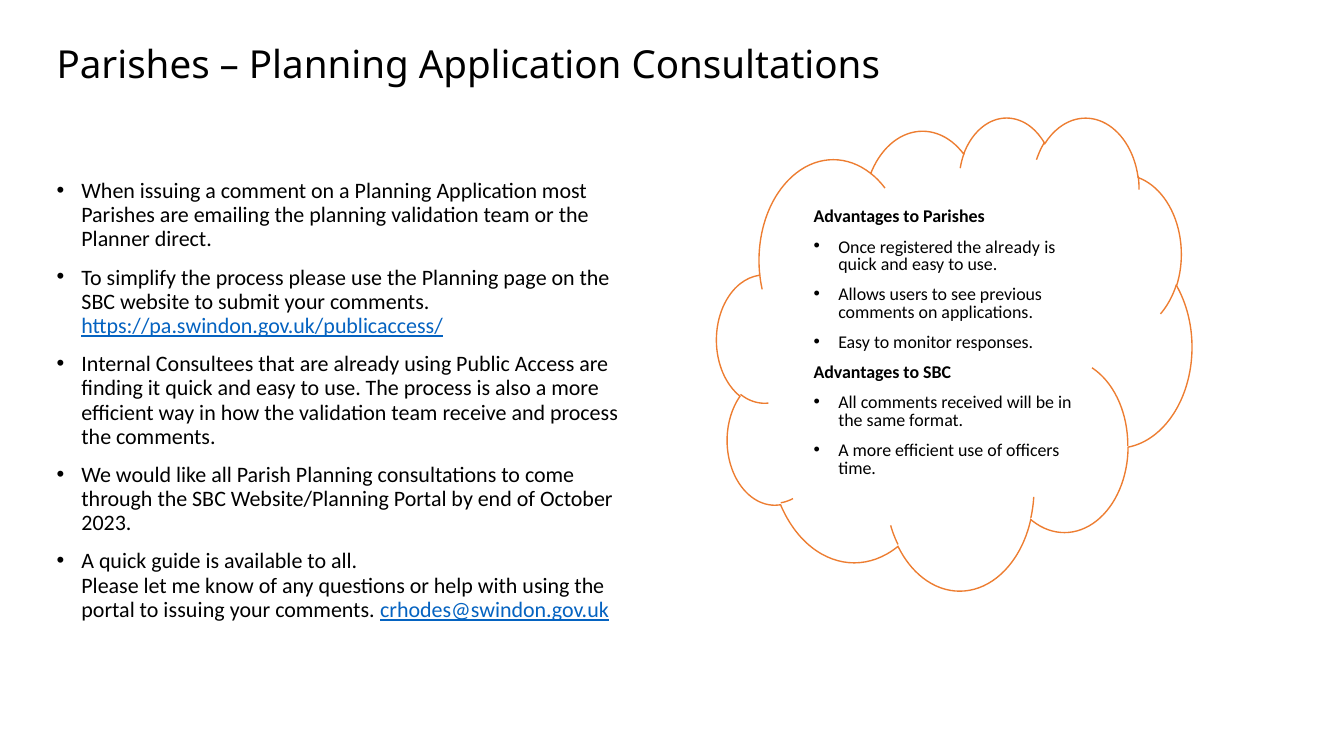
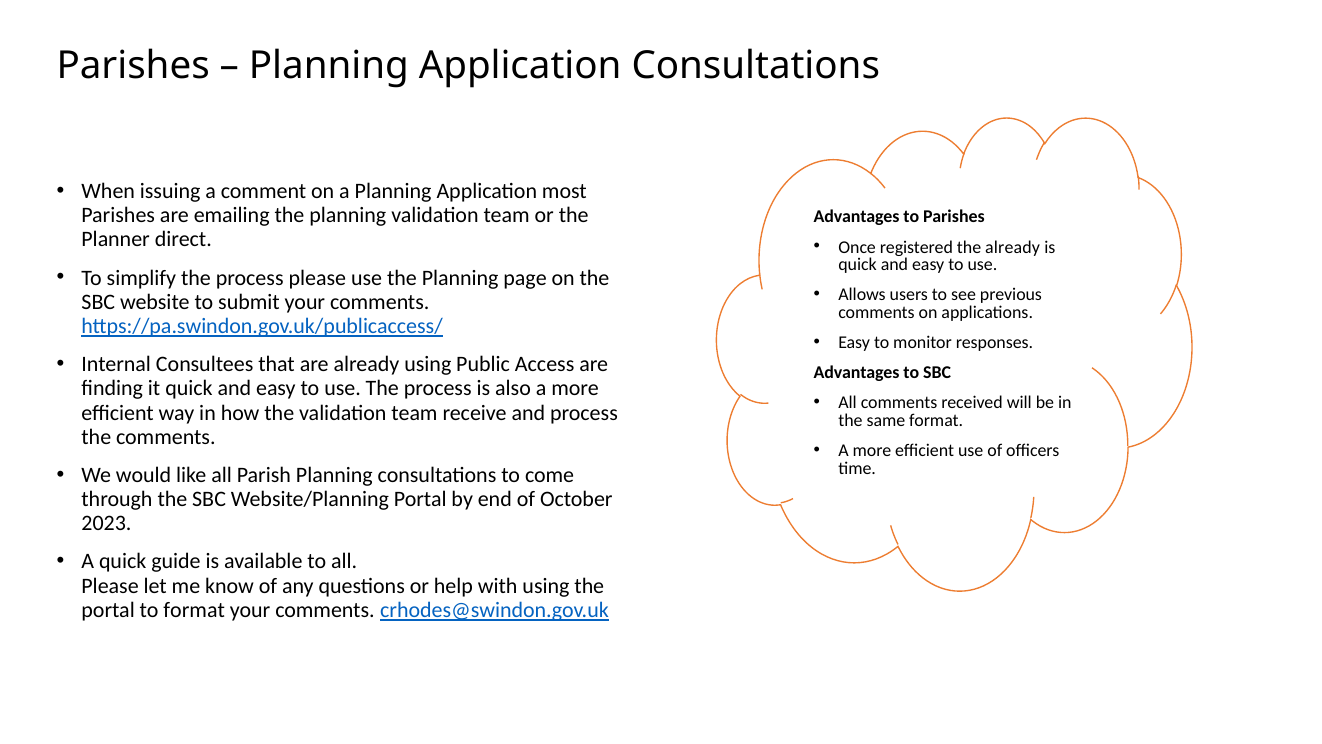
to issuing: issuing -> format
